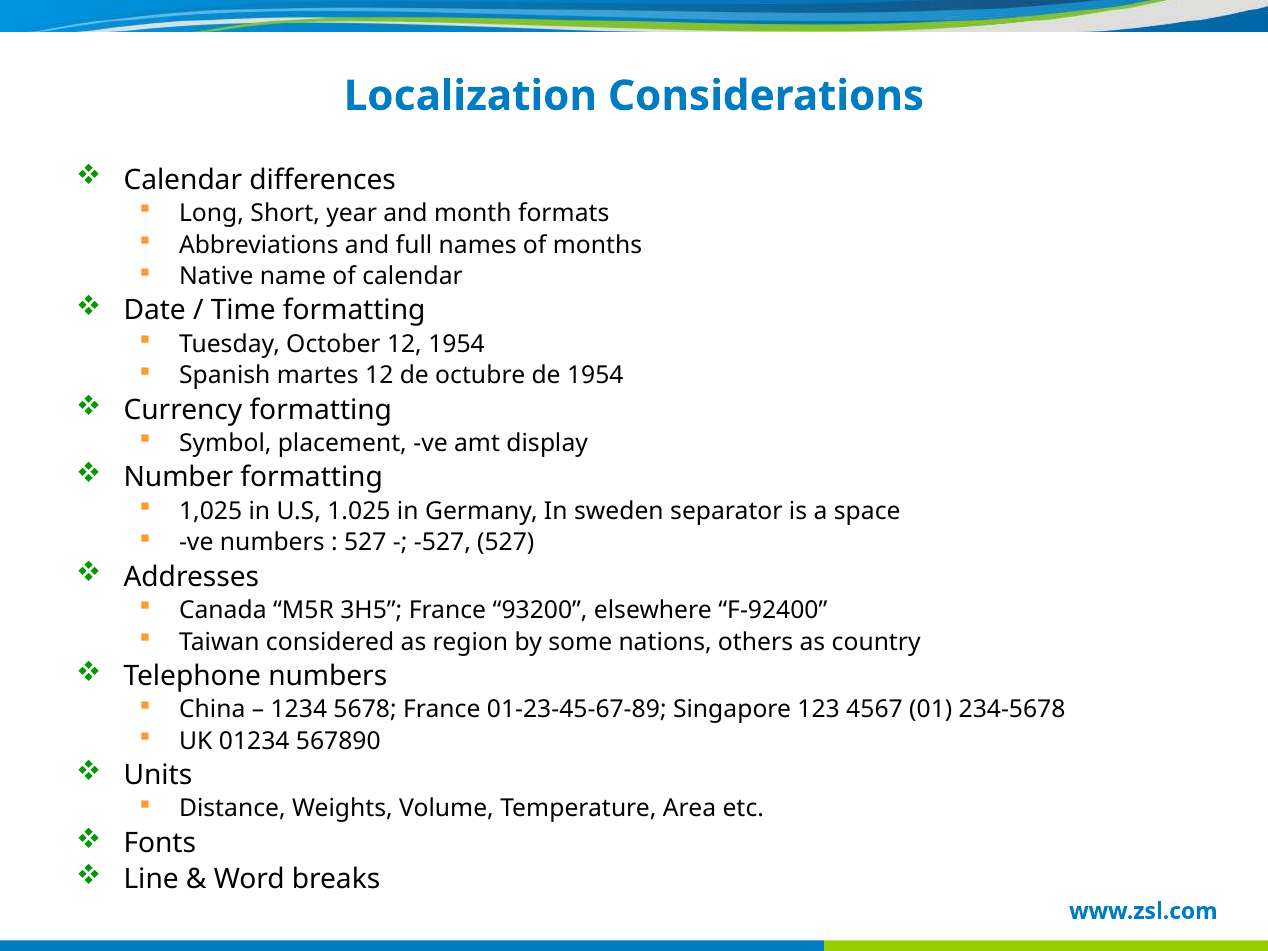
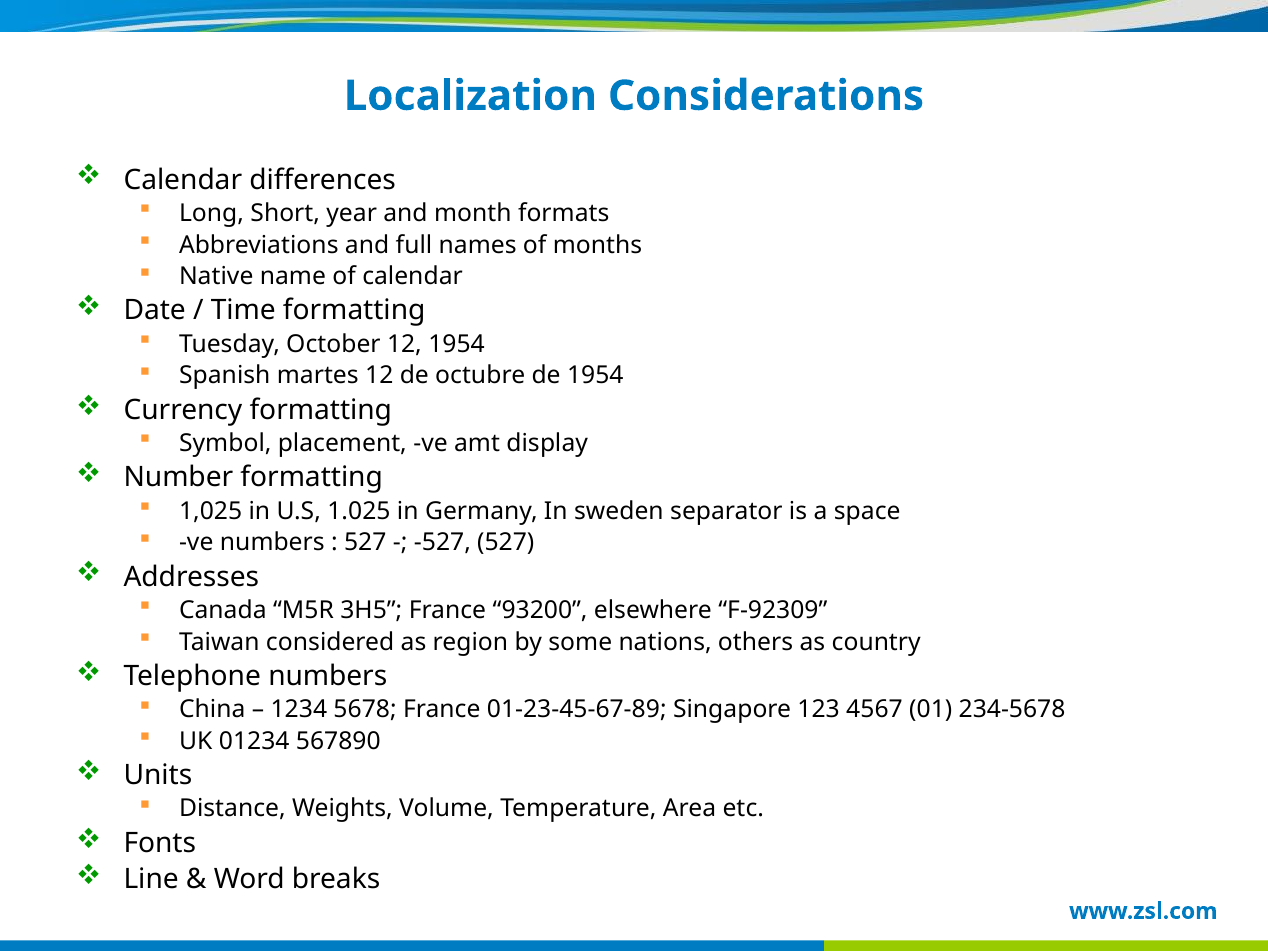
F-92400: F-92400 -> F-92309
